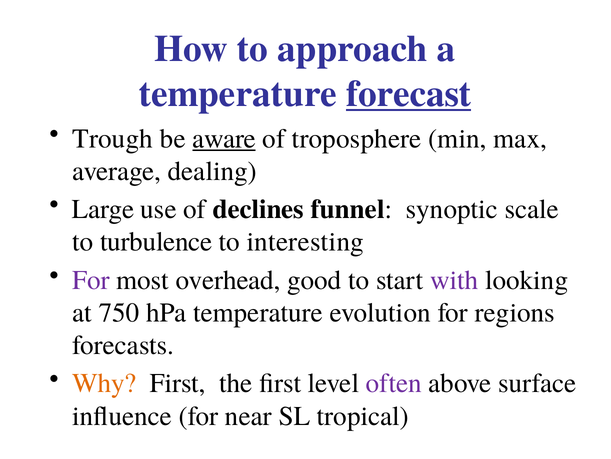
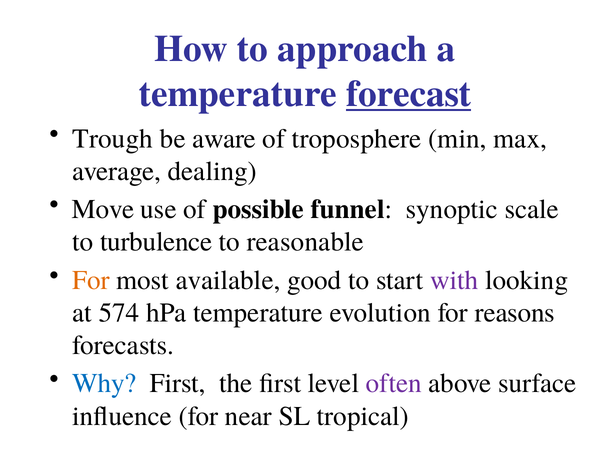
aware underline: present -> none
Large: Large -> Move
declines: declines -> possible
interesting: interesting -> reasonable
For at (91, 280) colour: purple -> orange
overhead: overhead -> available
750: 750 -> 574
regions: regions -> reasons
Why colour: orange -> blue
